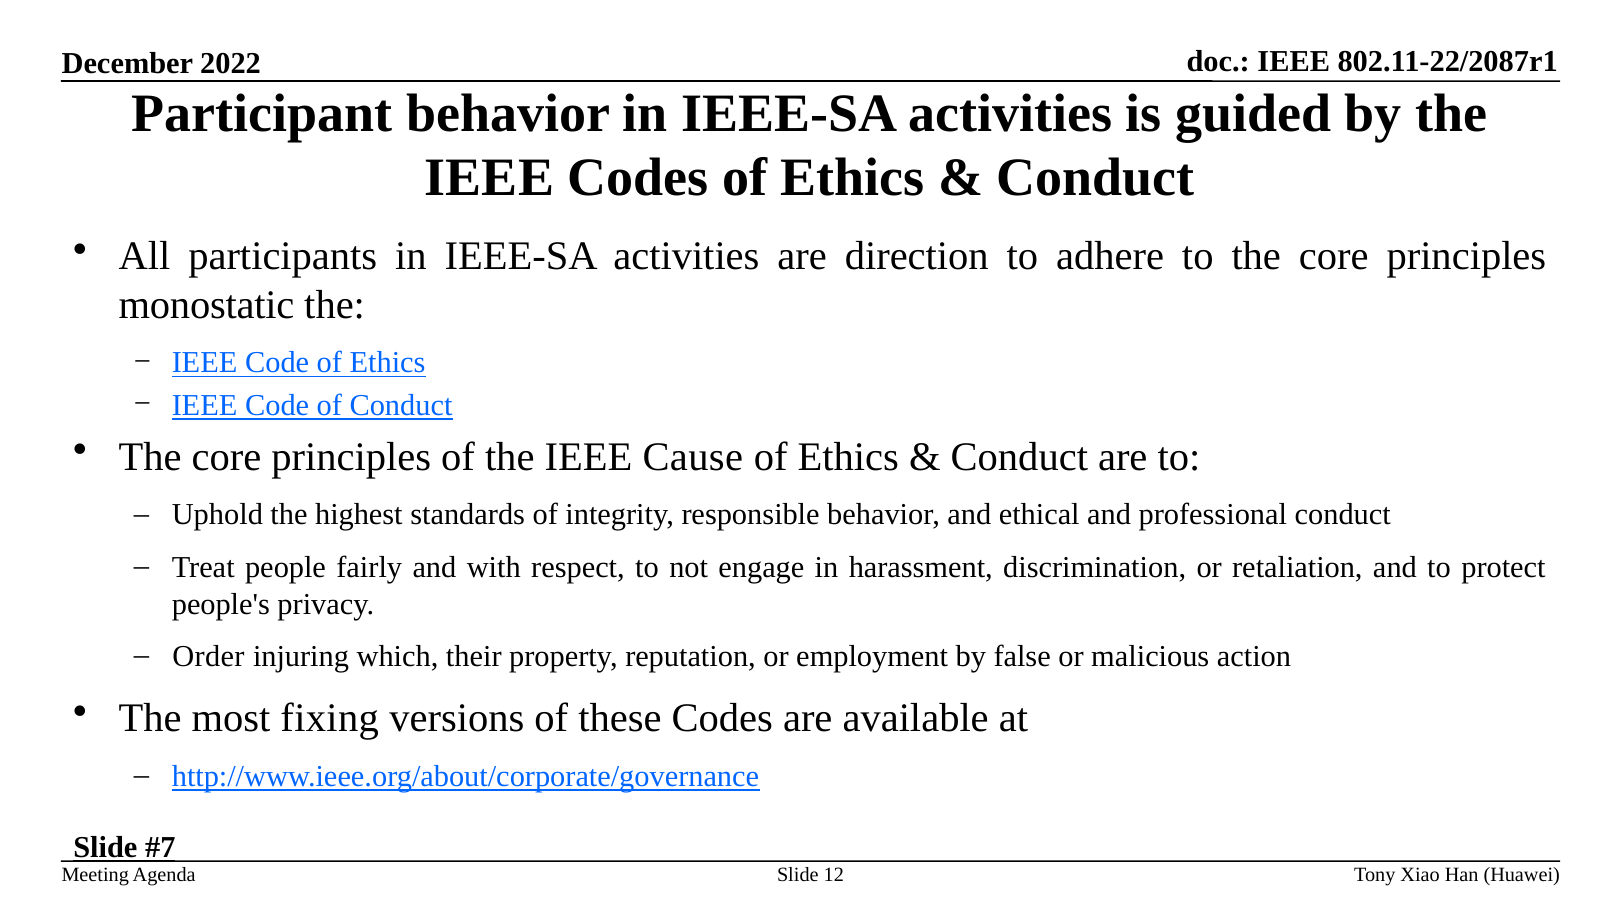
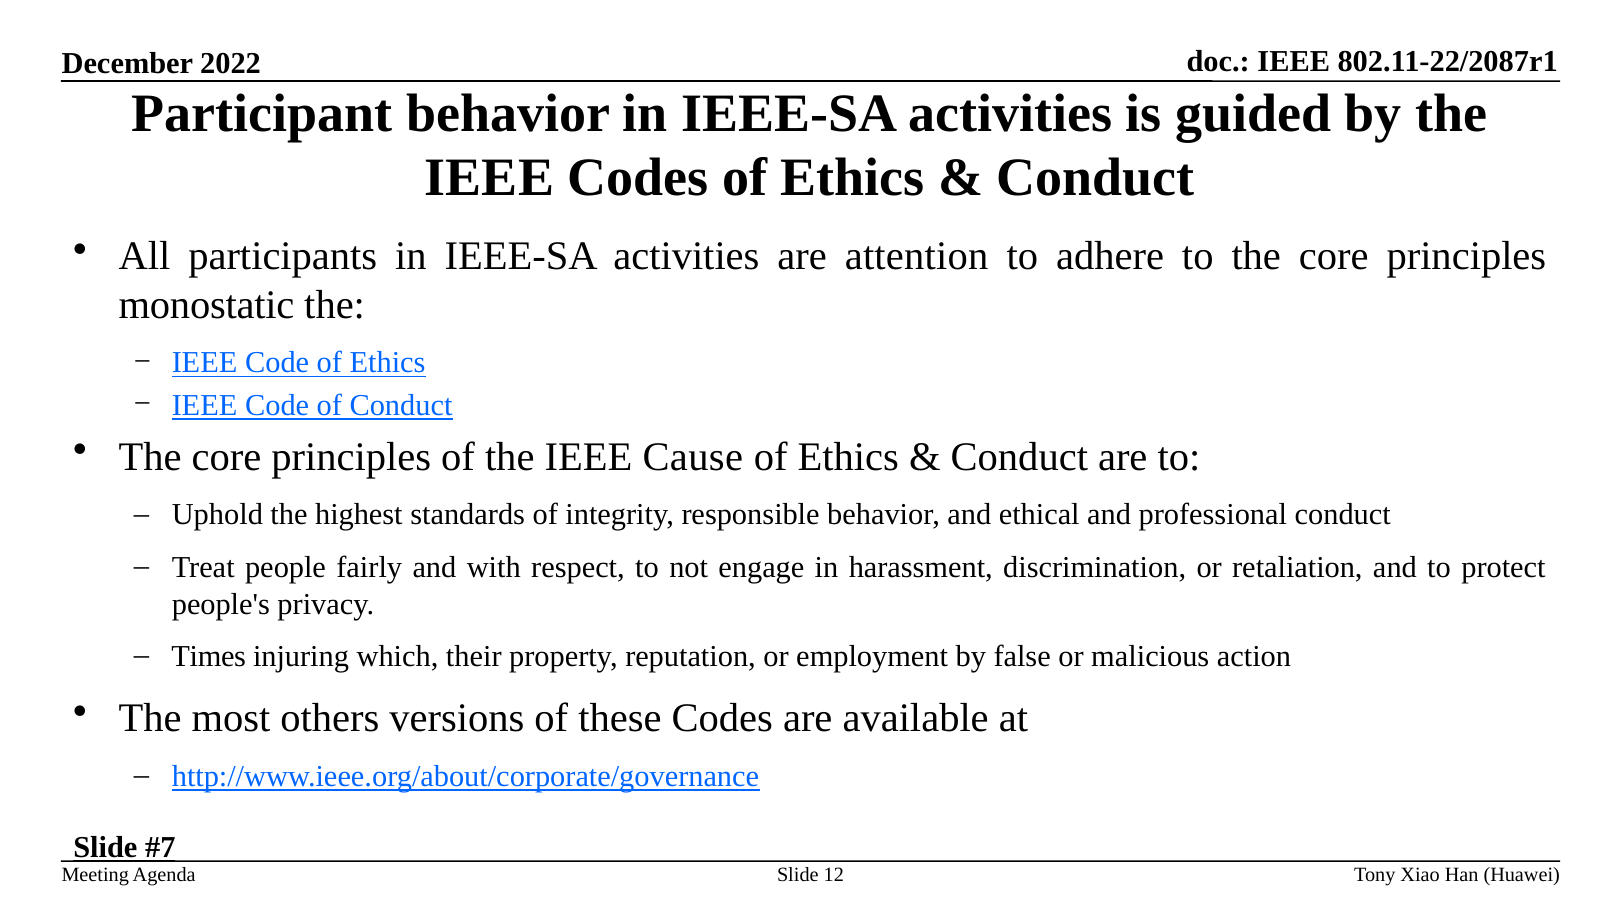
direction: direction -> attention
Order: Order -> Times
fixing: fixing -> others
